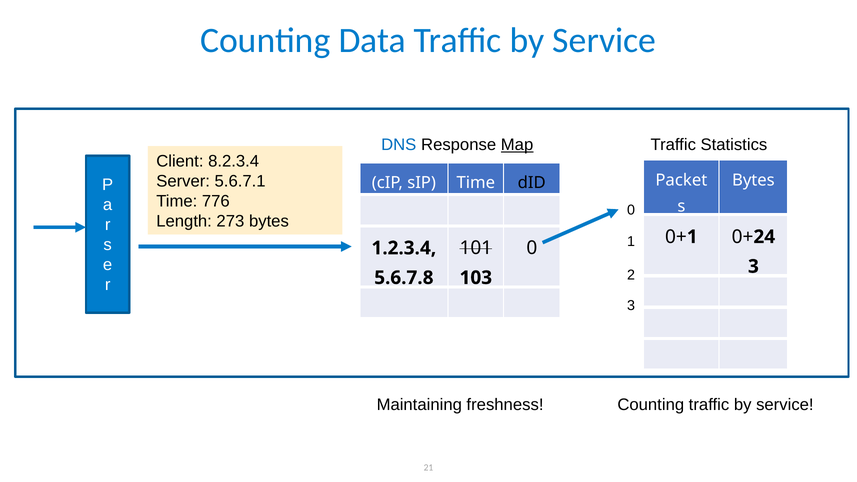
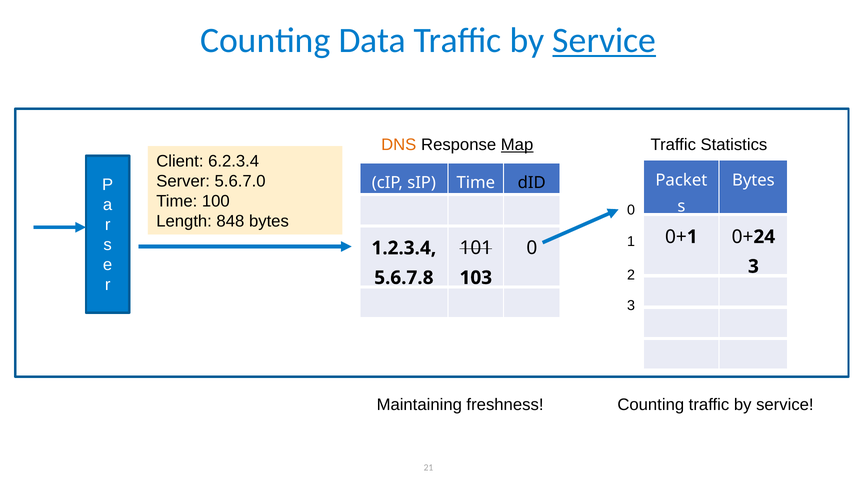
Service at (604, 41) underline: none -> present
DNS colour: blue -> orange
8.2.3.4: 8.2.3.4 -> 6.2.3.4
5.6.7.1: 5.6.7.1 -> 5.6.7.0
776: 776 -> 100
273: 273 -> 848
